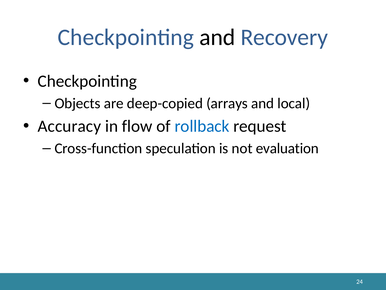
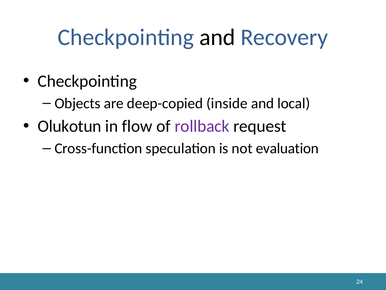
arrays: arrays -> inside
Accuracy: Accuracy -> Olukotun
rollback colour: blue -> purple
